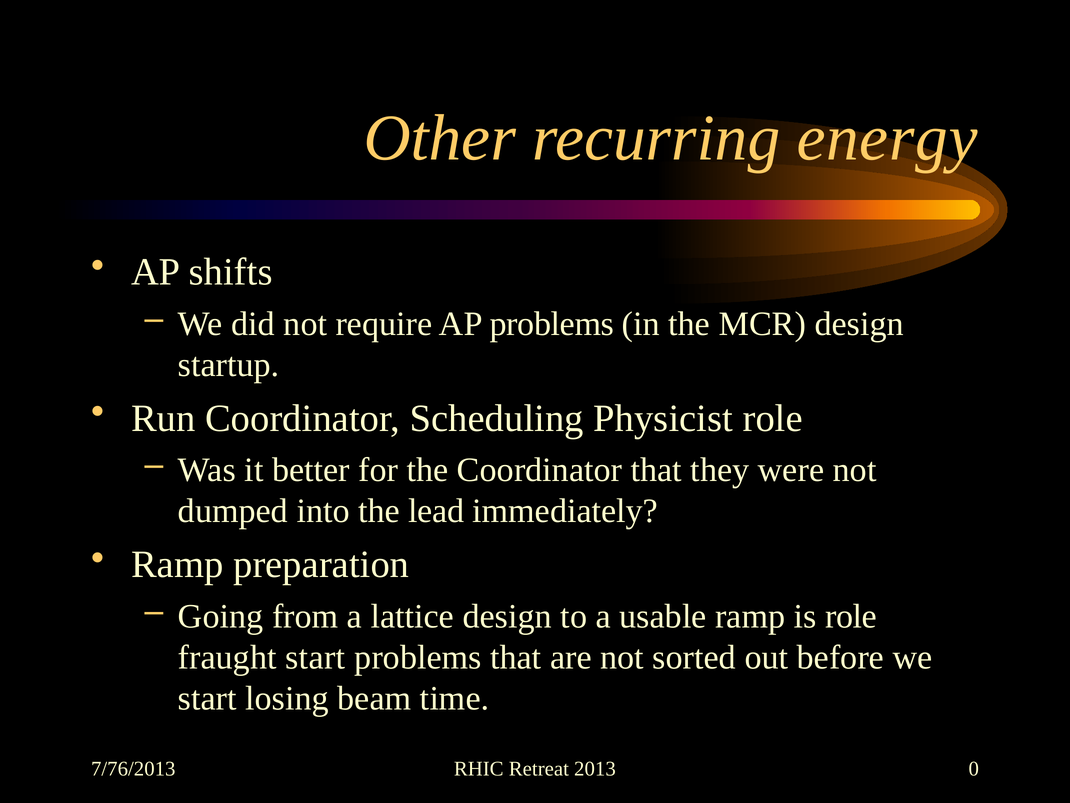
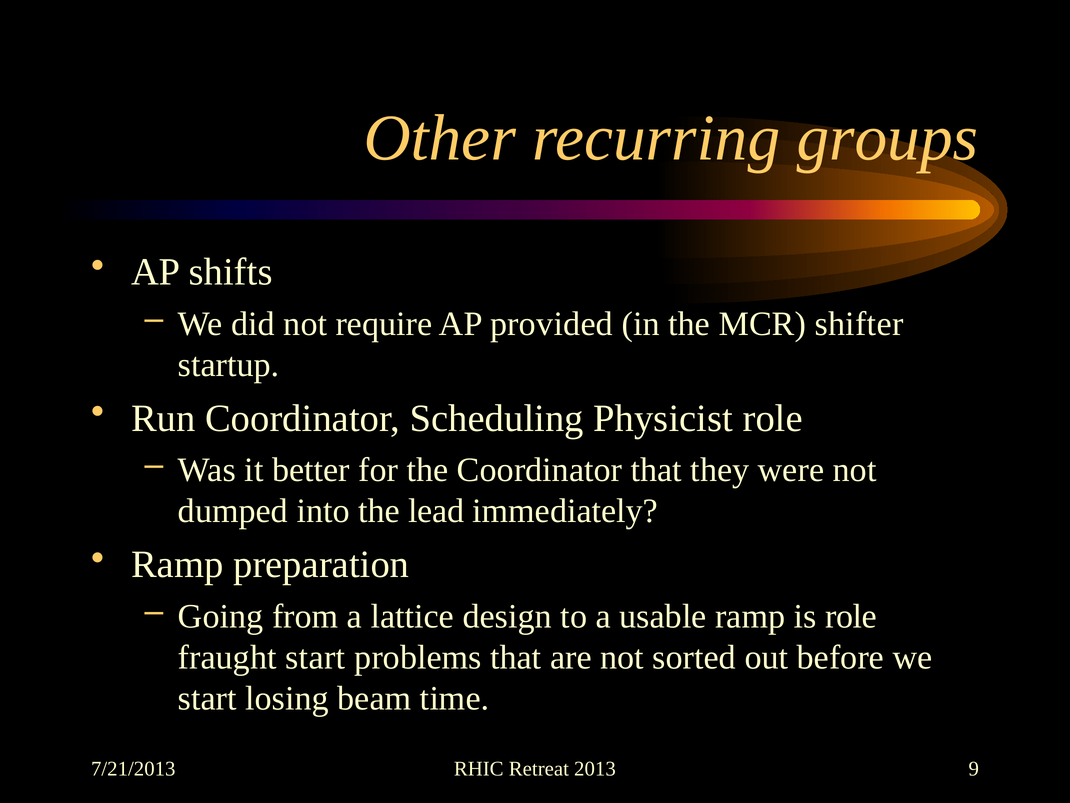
energy: energy -> groups
AP problems: problems -> provided
MCR design: design -> shifter
7/76/2013: 7/76/2013 -> 7/21/2013
0: 0 -> 9
